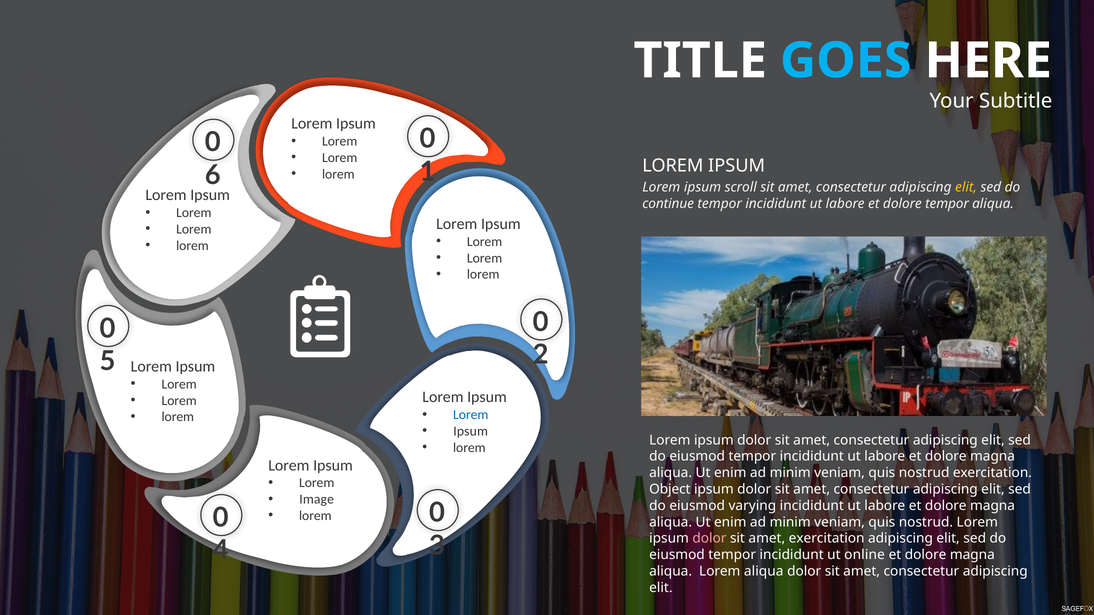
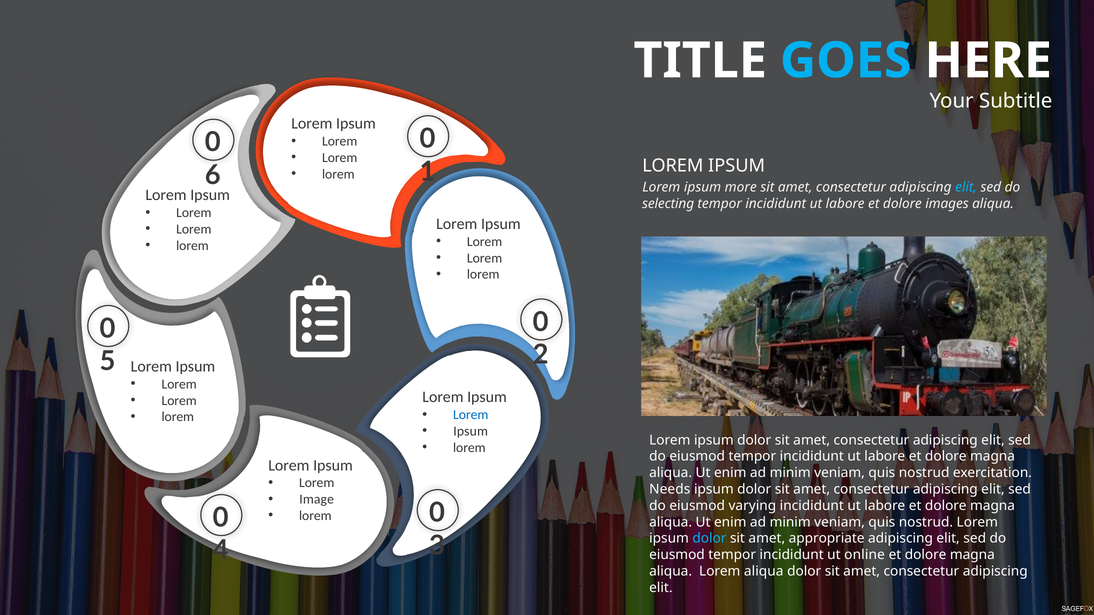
scroll: scroll -> more
elit at (966, 188) colour: yellow -> light blue
continue: continue -> selecting
dolore tempor: tempor -> images
Object: Object -> Needs
dolor at (709, 539) colour: pink -> light blue
amet exercitation: exercitation -> appropriate
